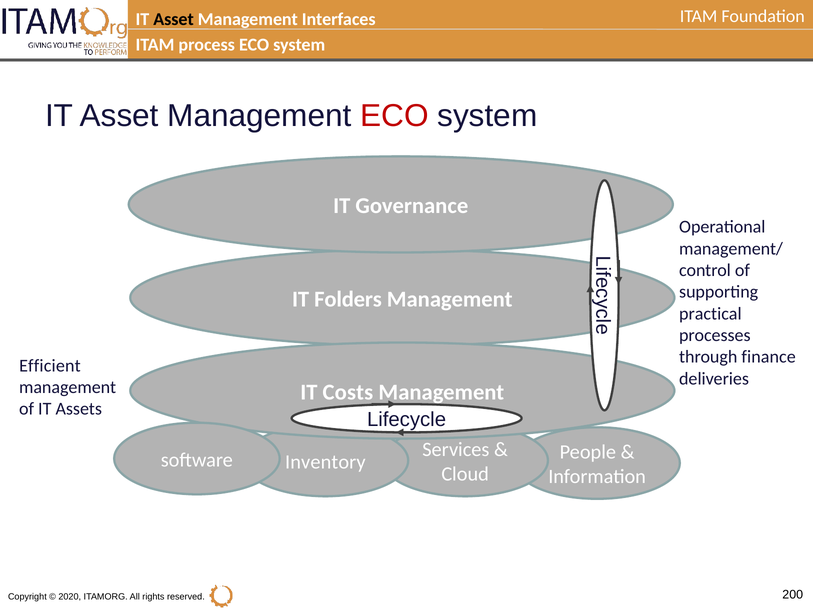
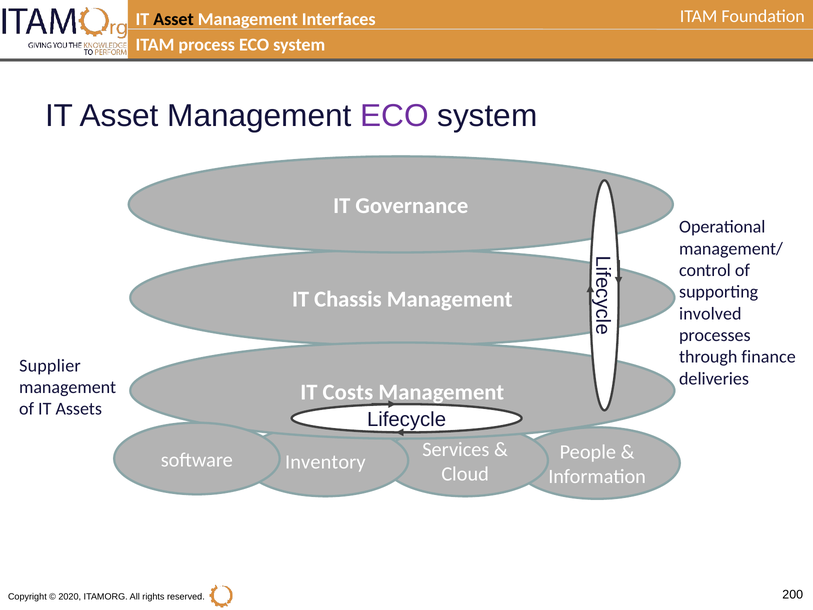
ECO at (394, 116) colour: red -> purple
Folders: Folders -> Chassis
practical: practical -> involved
Efficient: Efficient -> Supplier
